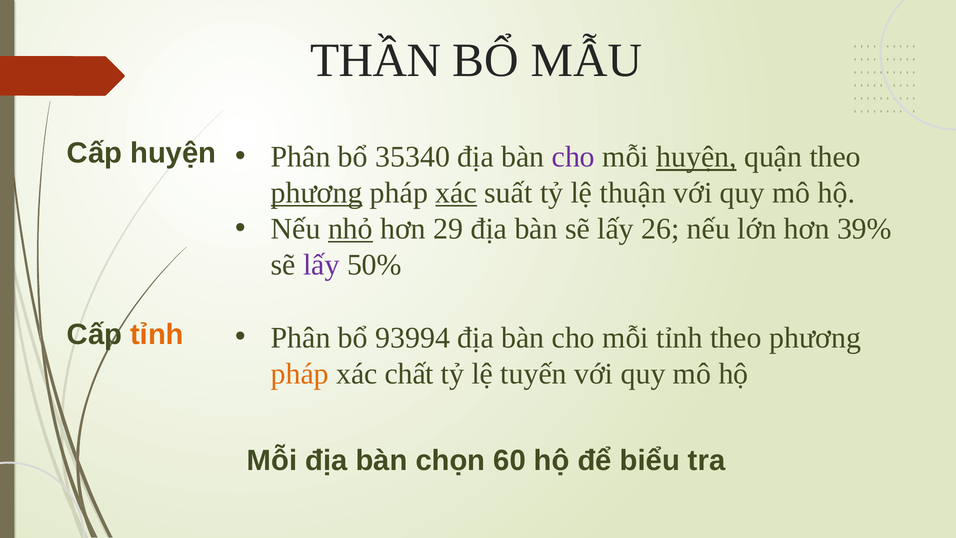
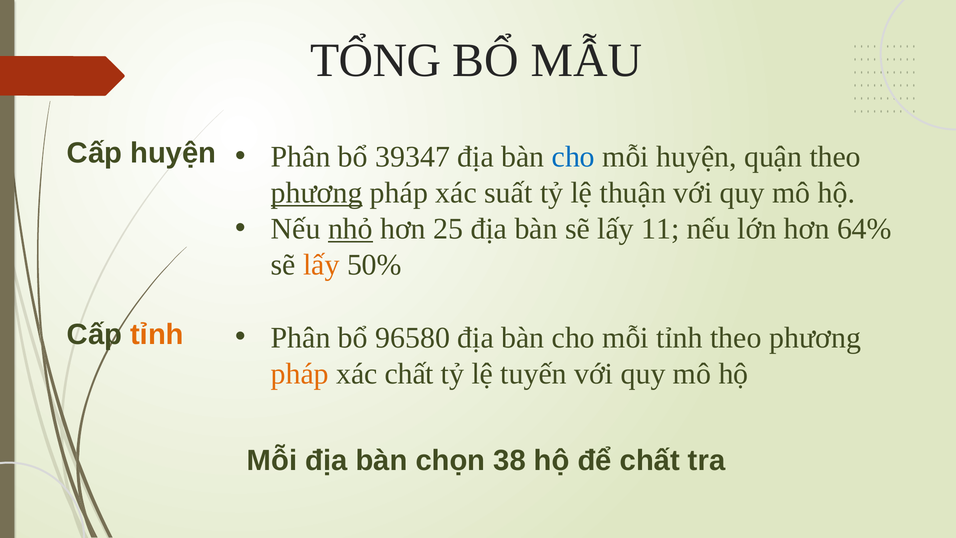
THẦN: THẦN -> TỔNG
35340: 35340 -> 39347
cho at (573, 157) colour: purple -> blue
huyện at (696, 157) underline: present -> none
xác at (456, 193) underline: present -> none
29: 29 -> 25
26: 26 -> 11
39%: 39% -> 64%
lấy at (321, 265) colour: purple -> orange
93994: 93994 -> 96580
60: 60 -> 38
để biểu: biểu -> chất
